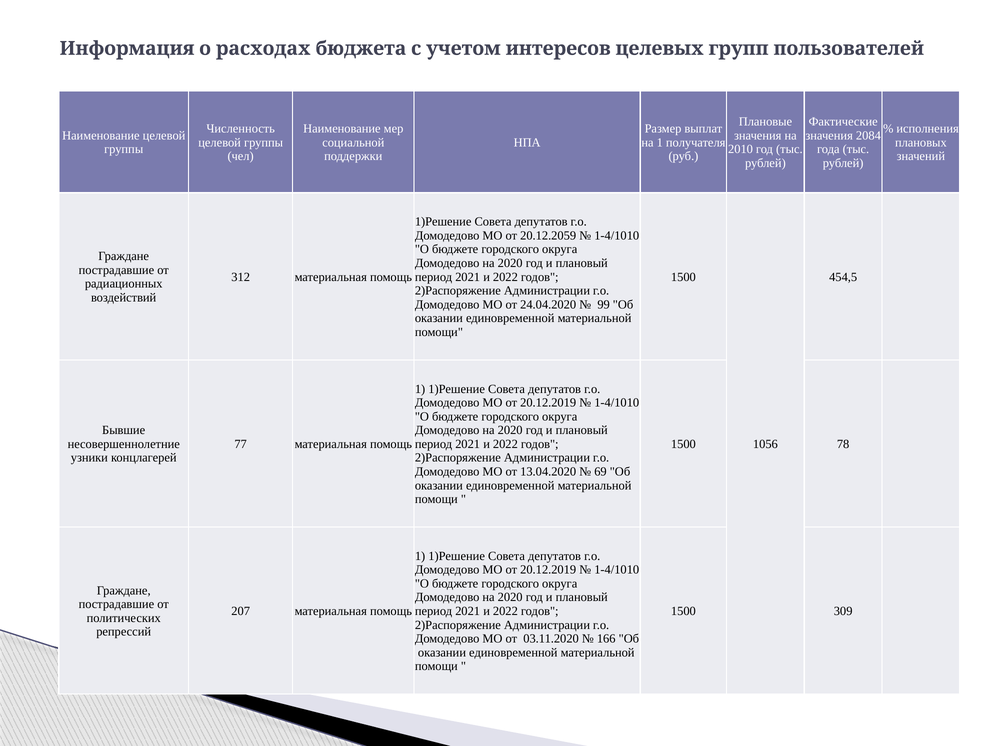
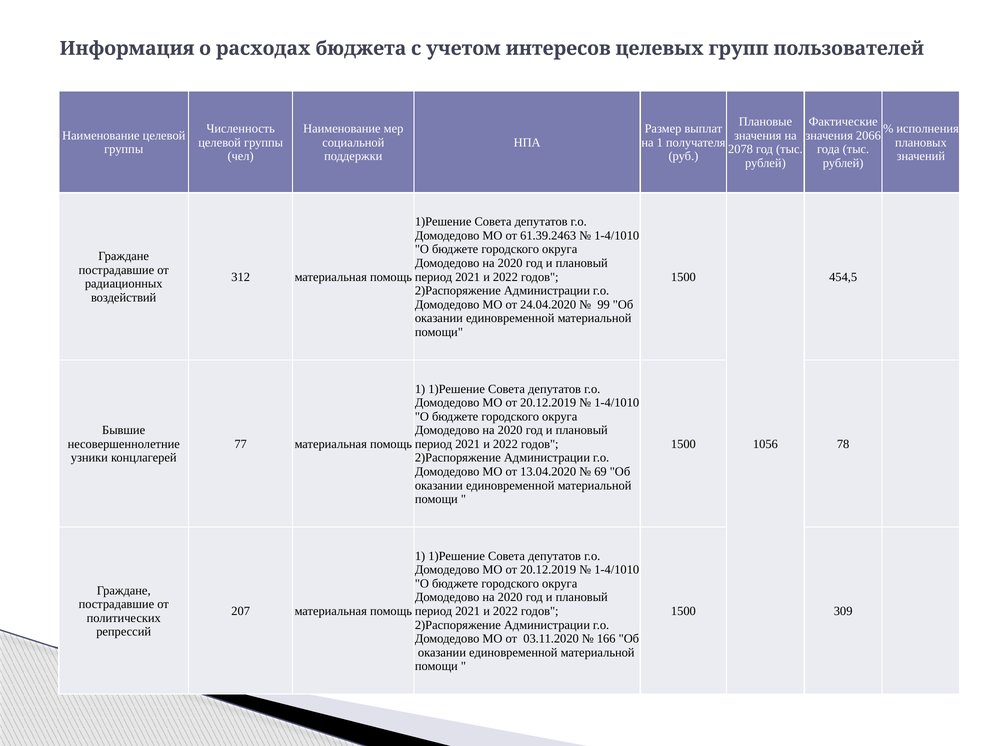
2084: 2084 -> 2066
2010: 2010 -> 2078
20.12.2059: 20.12.2059 -> 61.39.2463
